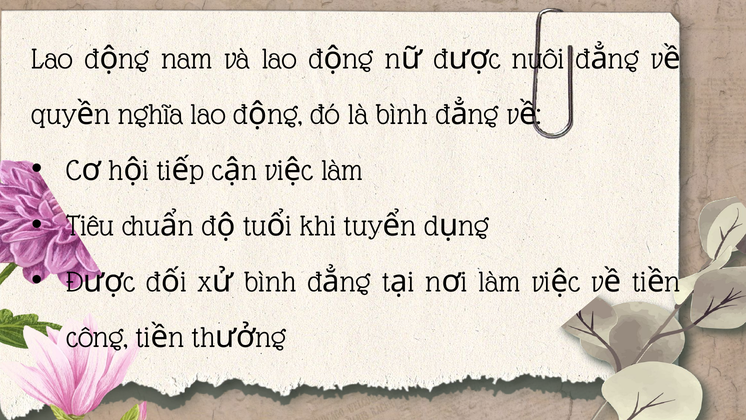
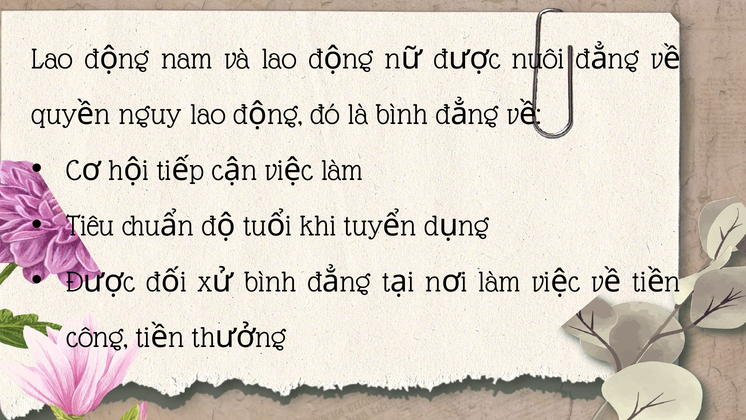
nghĩa: nghĩa -> nguy
